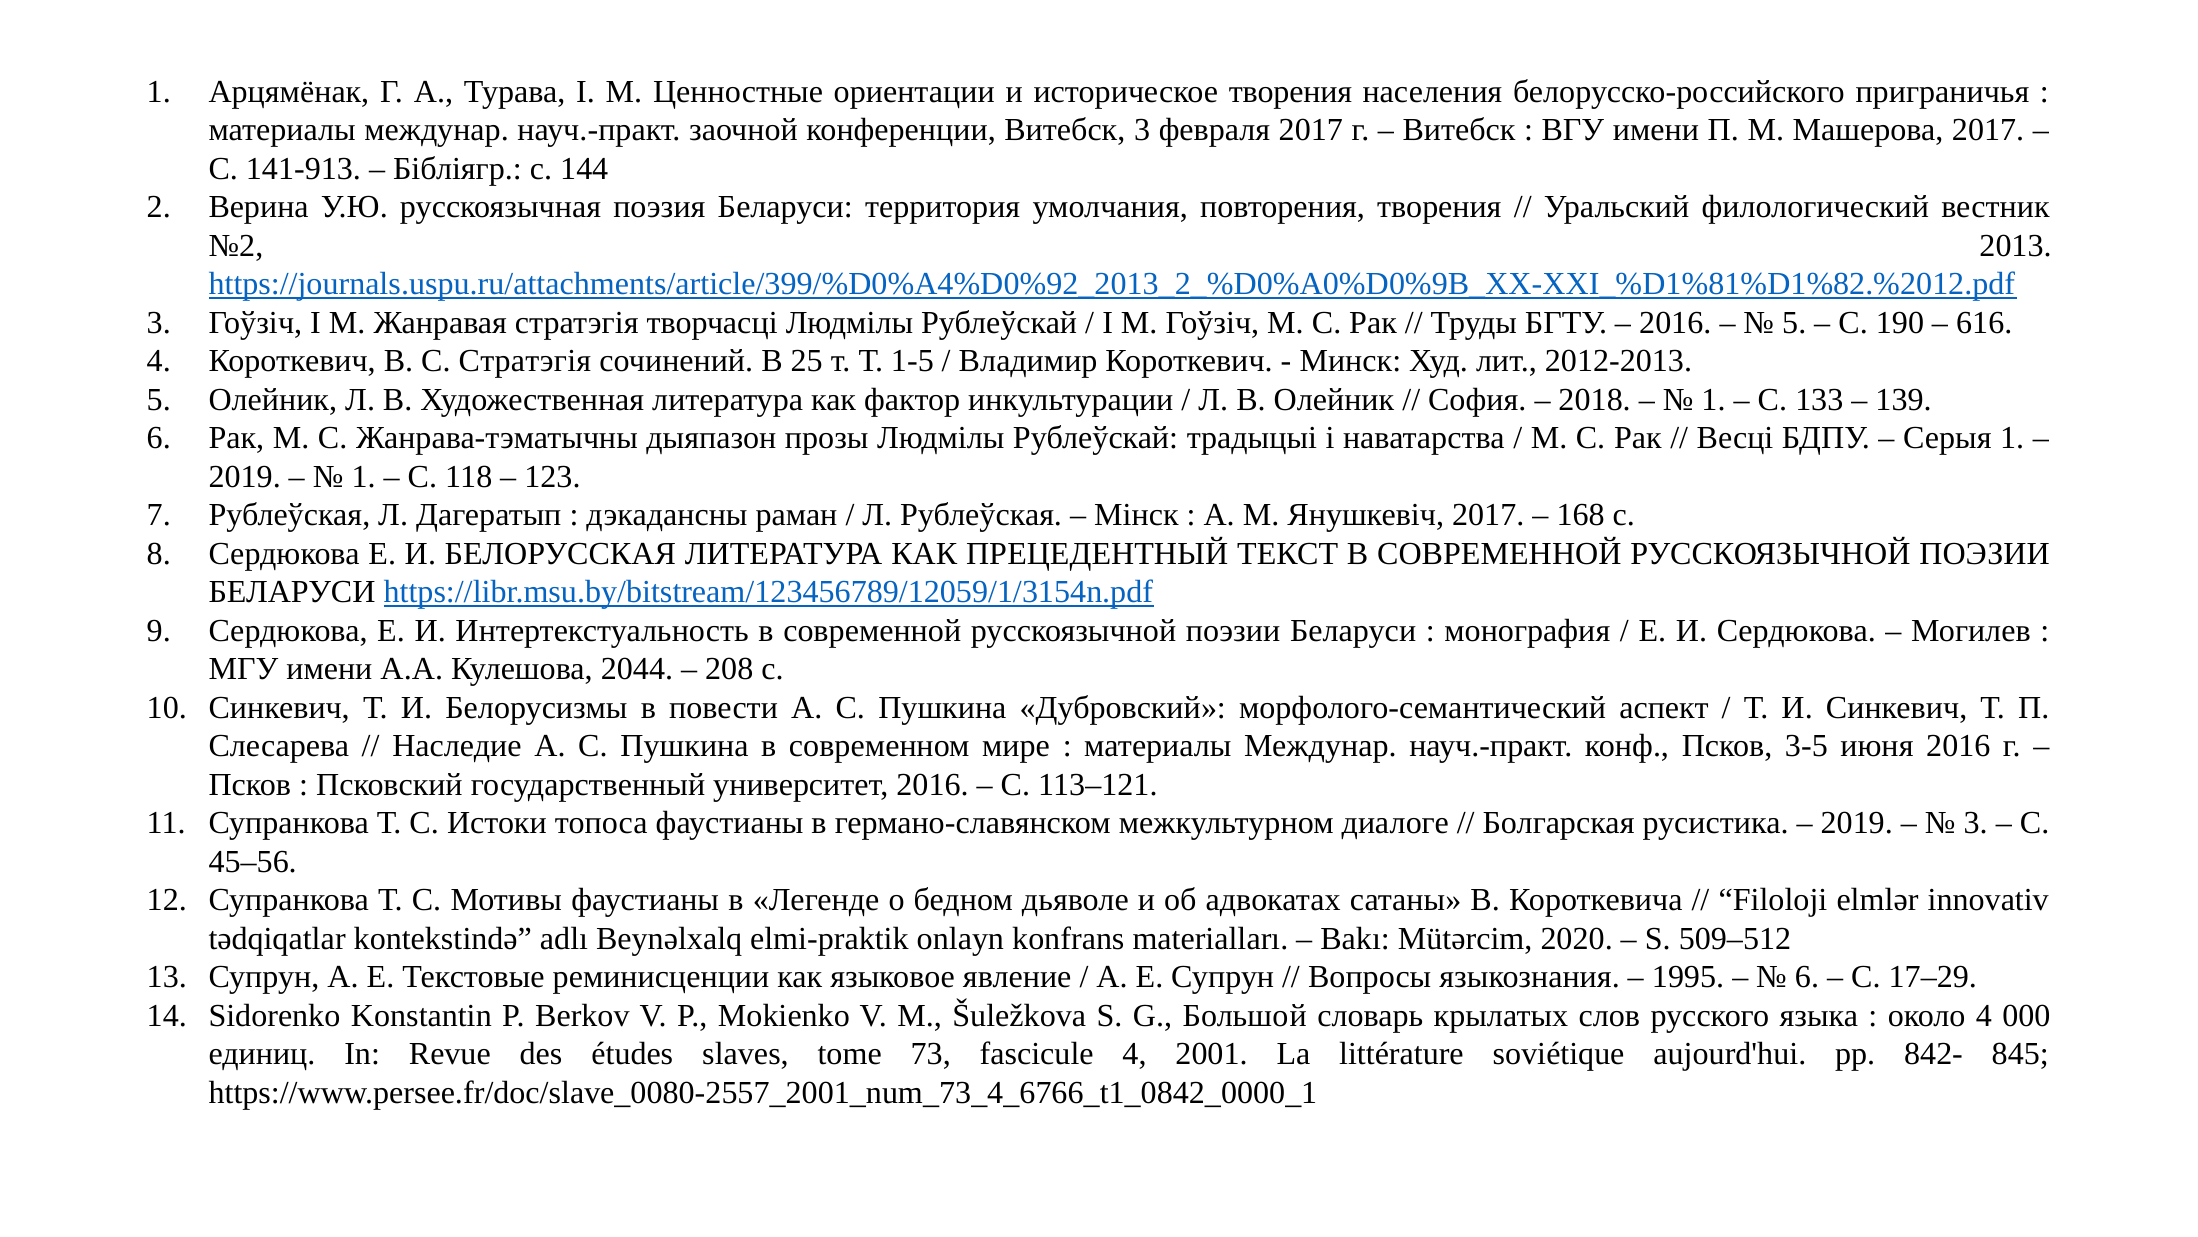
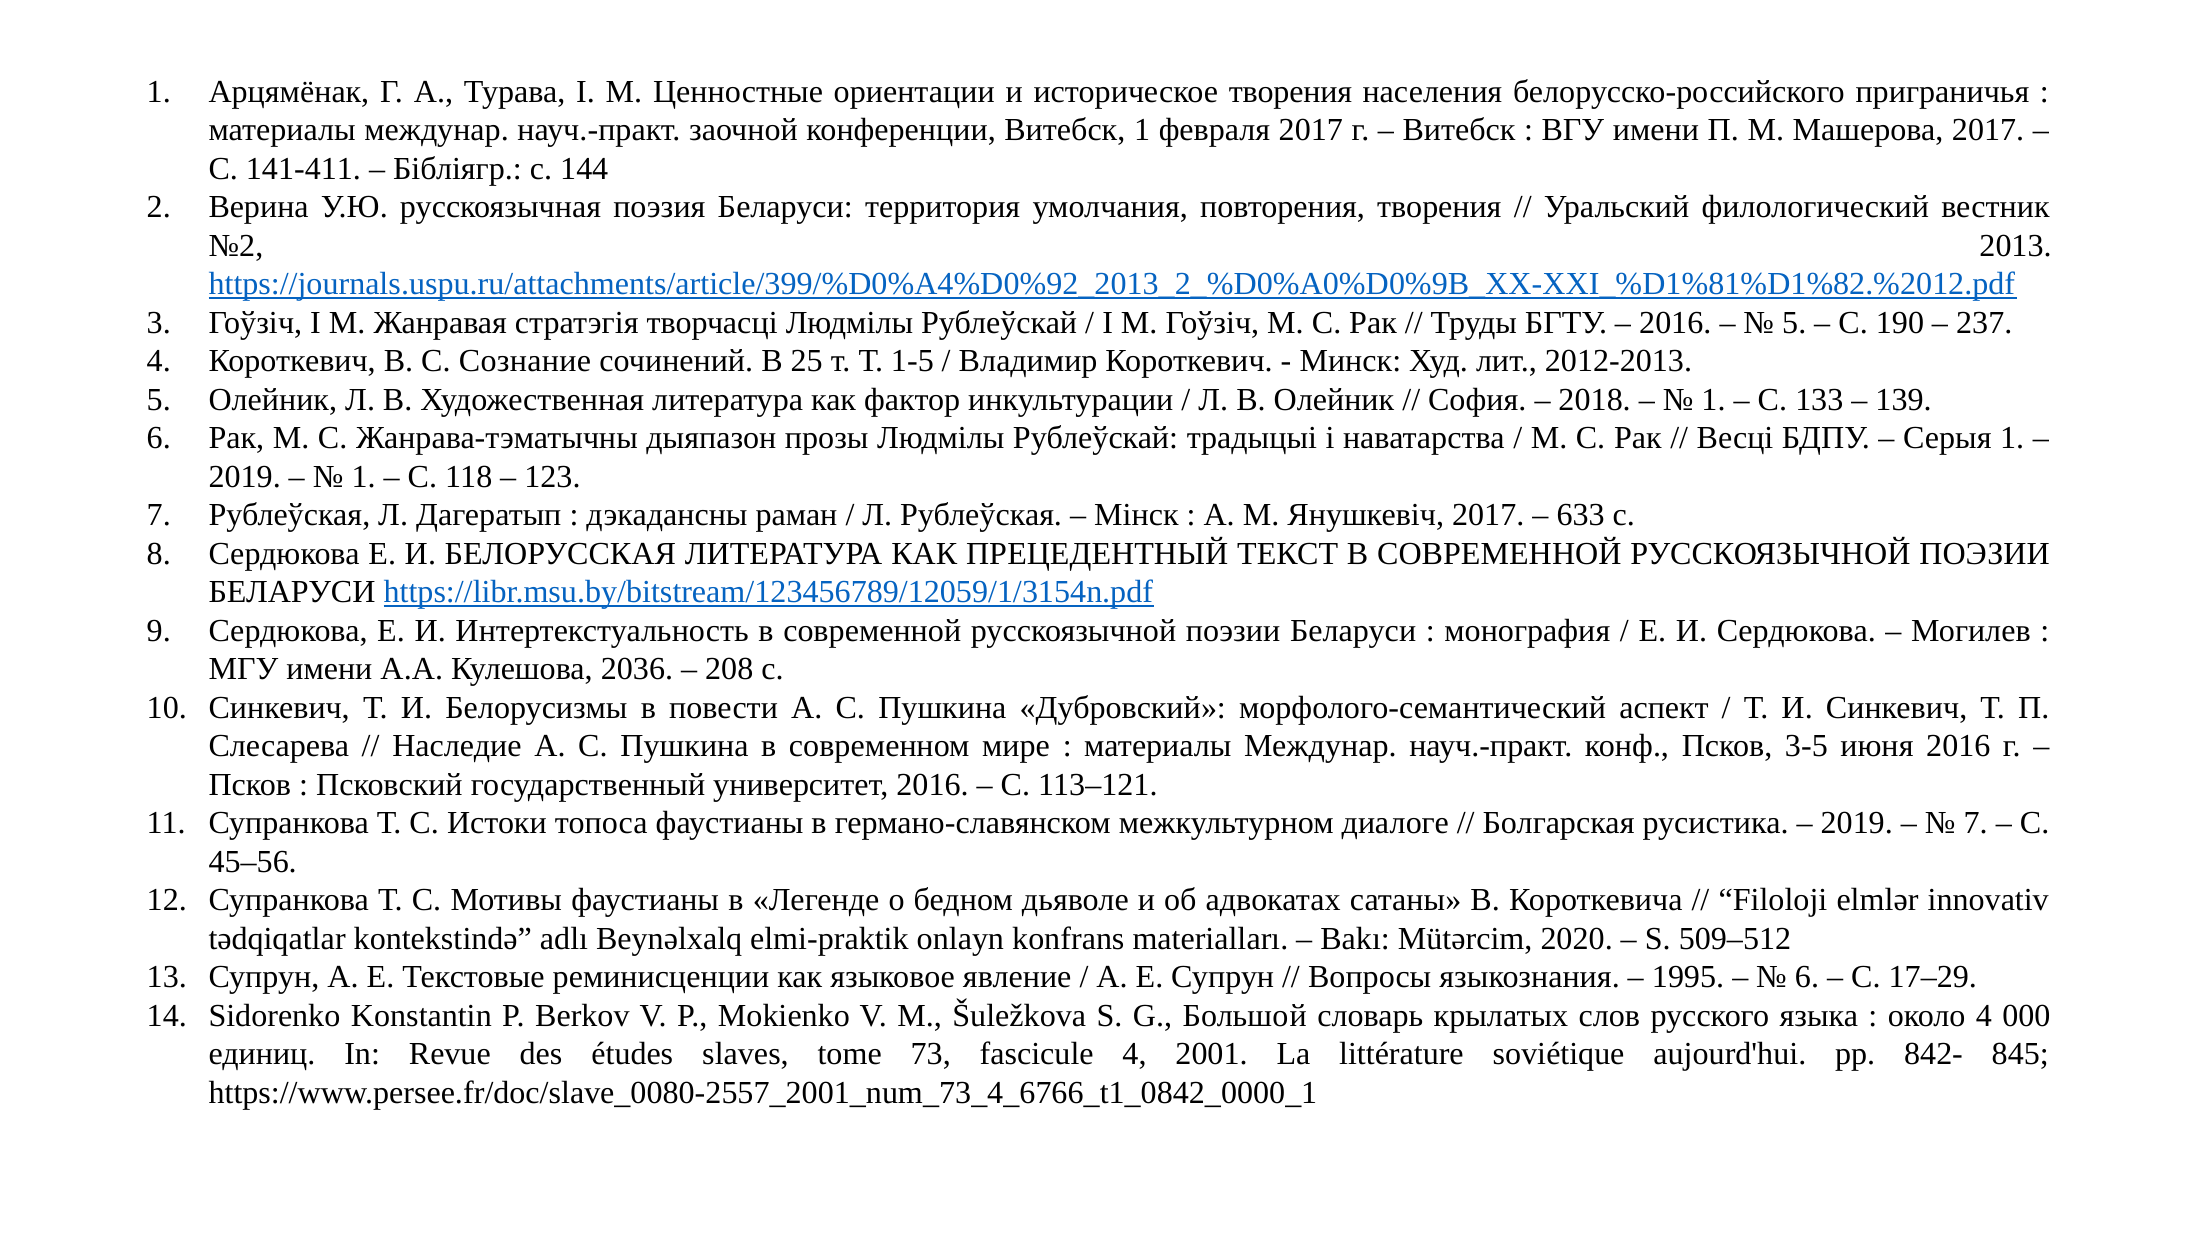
Витебск 3: 3 -> 1
141-913: 141-913 -> 141-411
616: 616 -> 237
С Стратэгія: Стратэгія -> Сознание
168: 168 -> 633
2044: 2044 -> 2036
3 at (1976, 823): 3 -> 7
